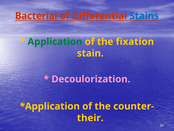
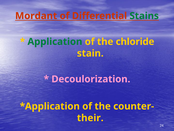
Bacterial: Bacterial -> Mordant
Stains colour: blue -> green
fixation: fixation -> chloride
